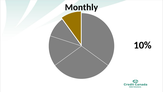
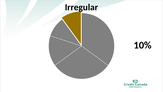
Monthly: Monthly -> Irregular
